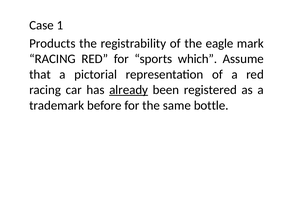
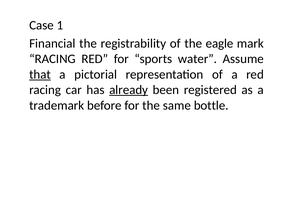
Products: Products -> Financial
which: which -> water
that underline: none -> present
